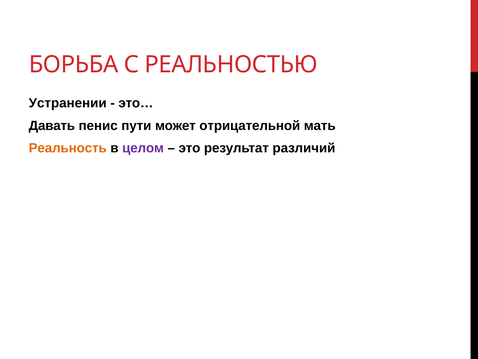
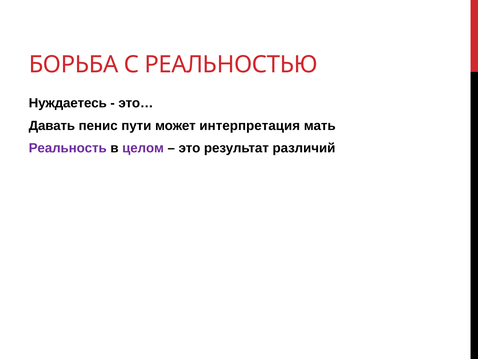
Устранении: Устранении -> Нуждаетесь
отрицательной: отрицательной -> интерпретация
Реальность colour: orange -> purple
